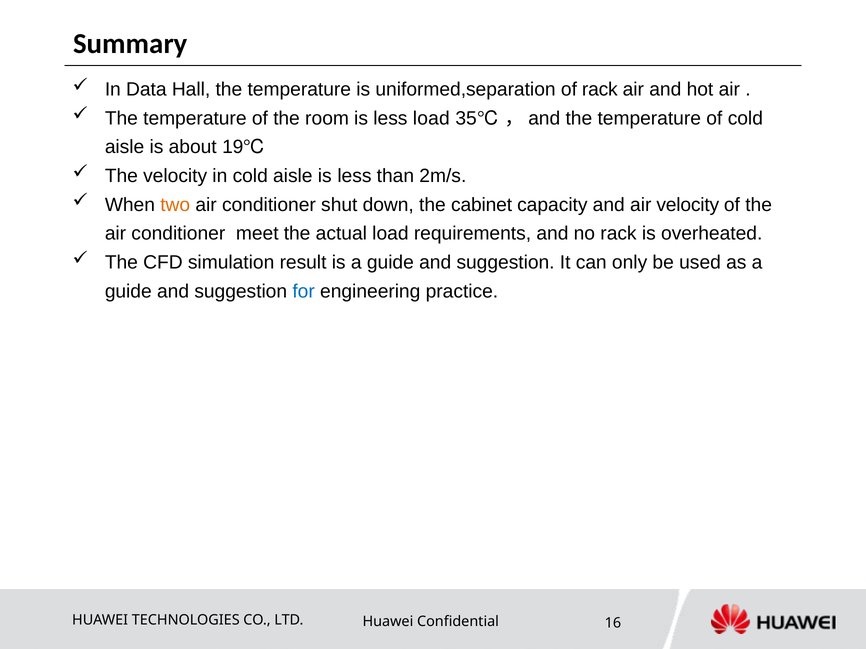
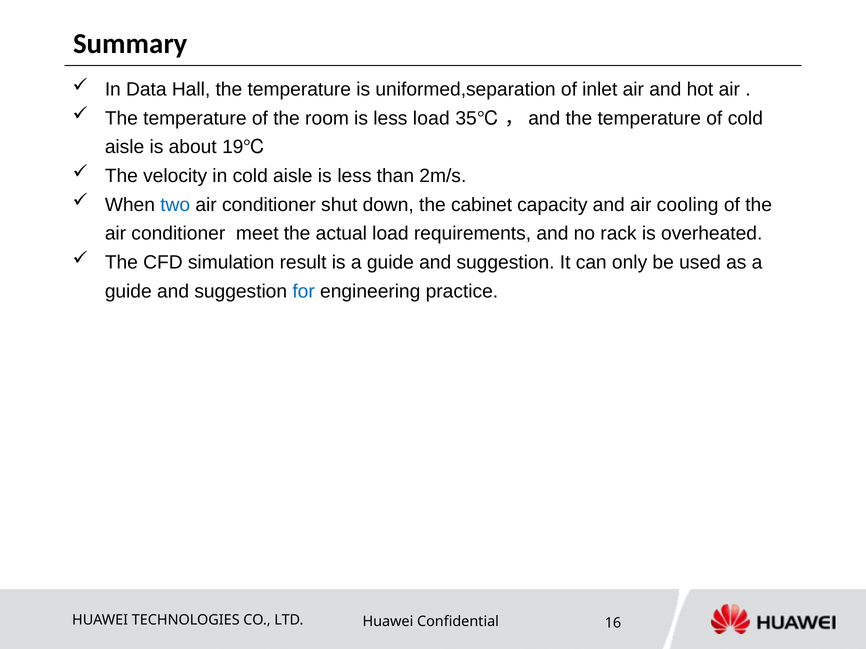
of rack: rack -> inlet
two colour: orange -> blue
air velocity: velocity -> cooling
